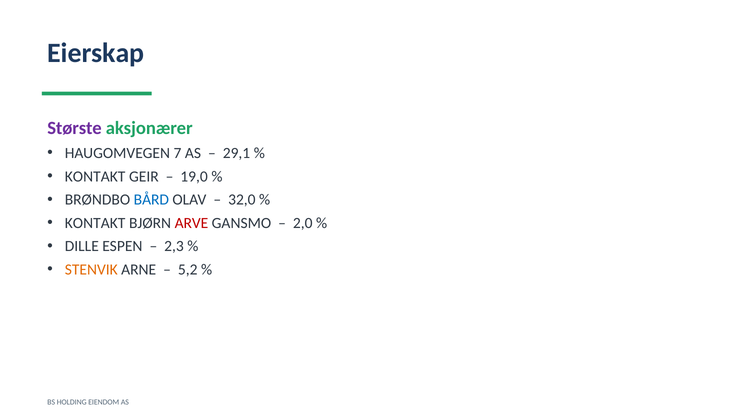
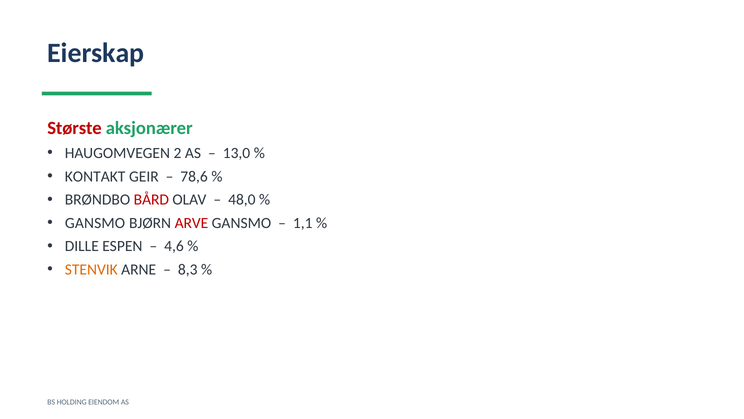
Største colour: purple -> red
7: 7 -> 2
29,1: 29,1 -> 13,0
19,0: 19,0 -> 78,6
BÅRD colour: blue -> red
32,0: 32,0 -> 48,0
KONTAKT at (95, 223): KONTAKT -> GANSMO
2,0: 2,0 -> 1,1
2,3: 2,3 -> 4,6
5,2: 5,2 -> 8,3
